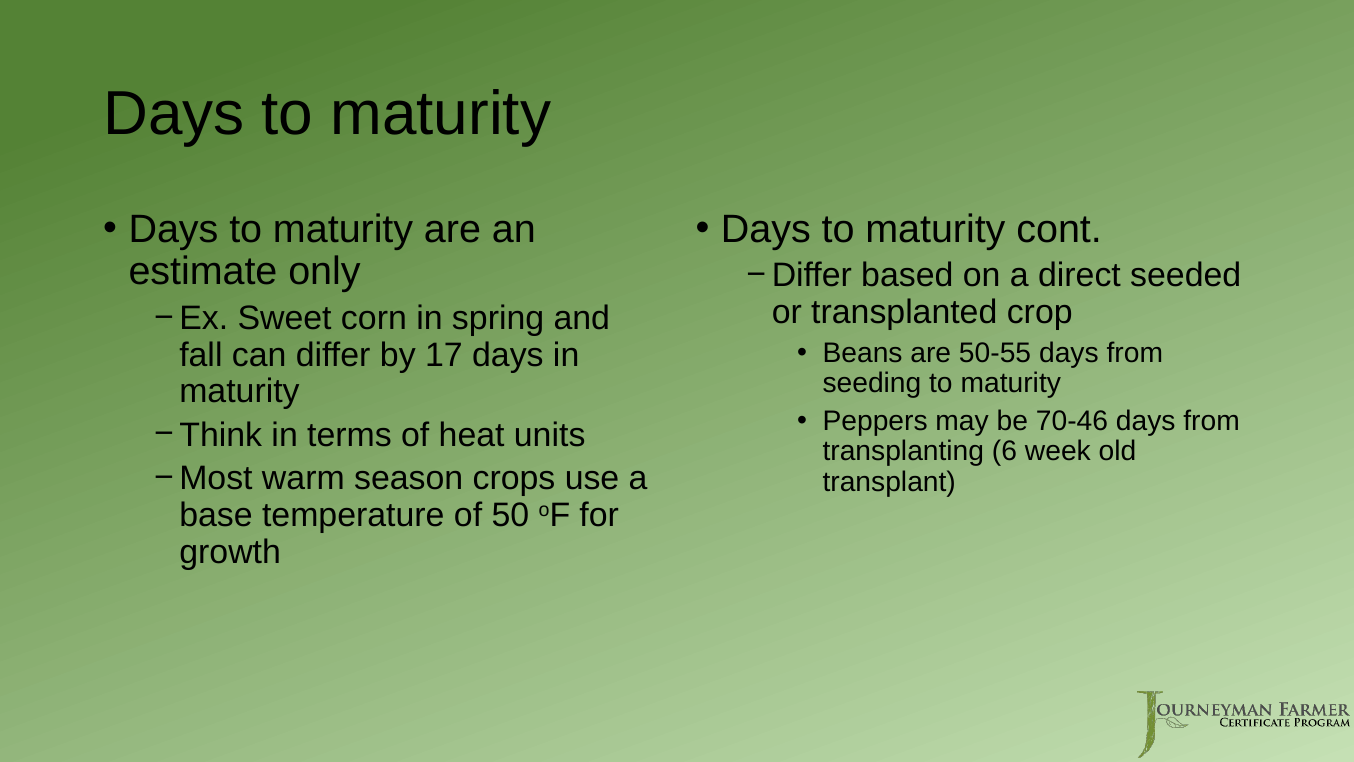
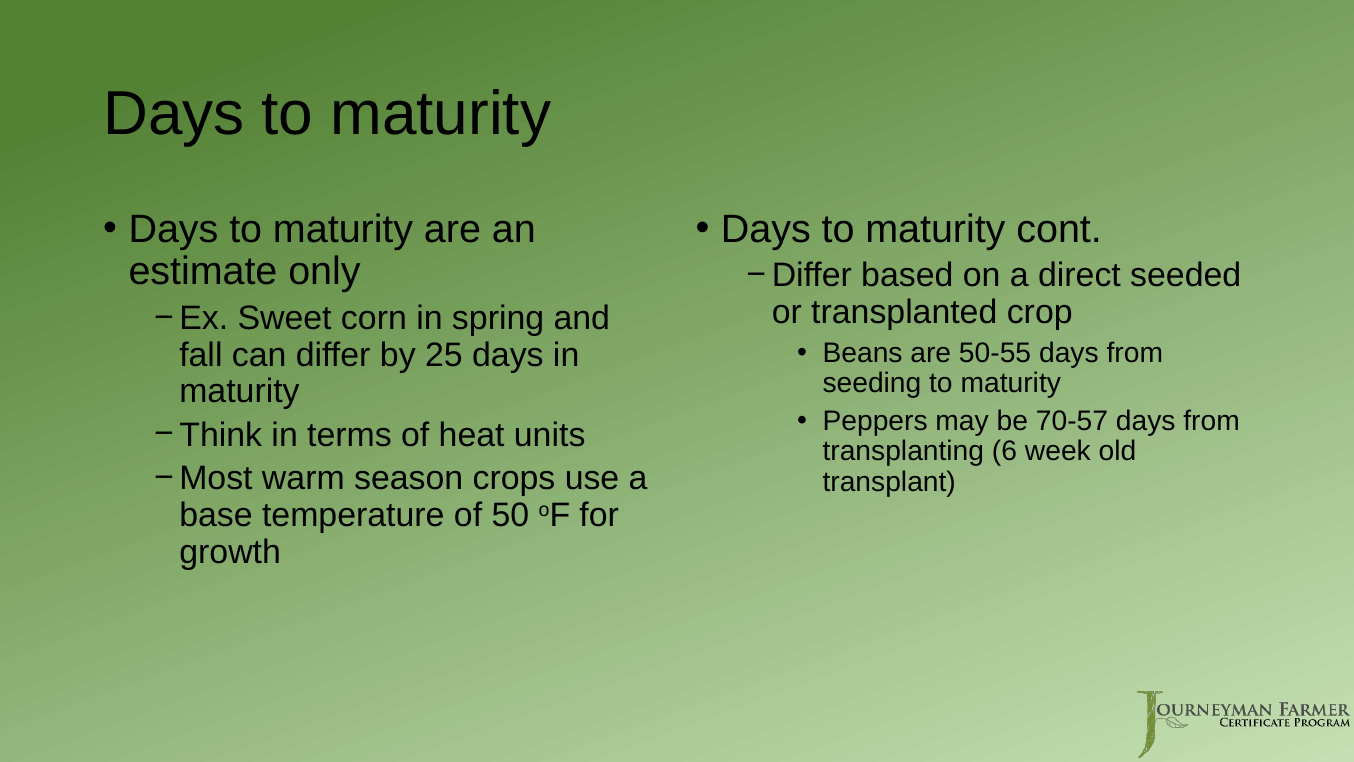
17: 17 -> 25
70-46: 70-46 -> 70-57
